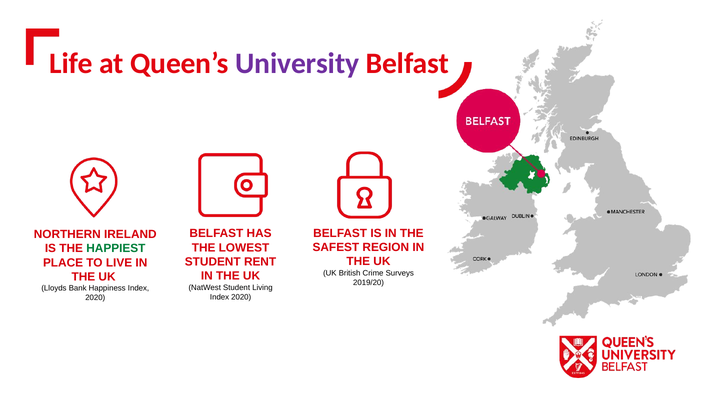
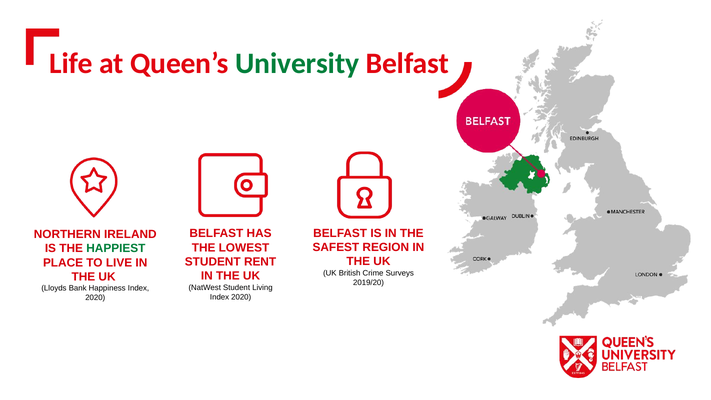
University colour: purple -> green
